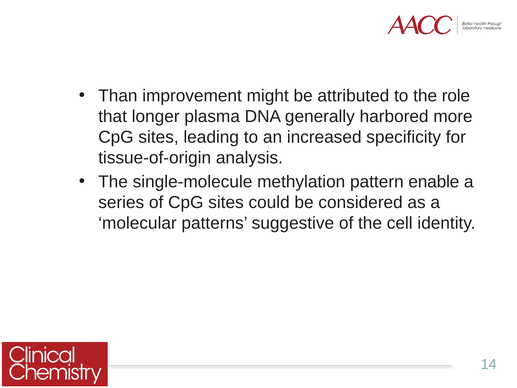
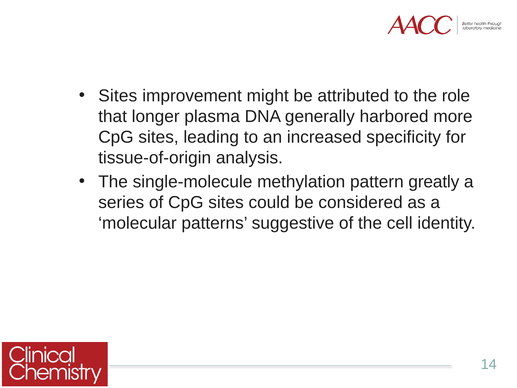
Than at (118, 96): Than -> Sites
enable: enable -> greatly
